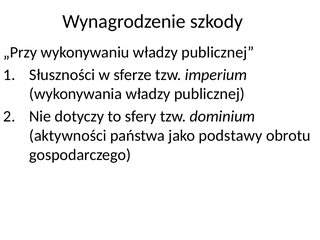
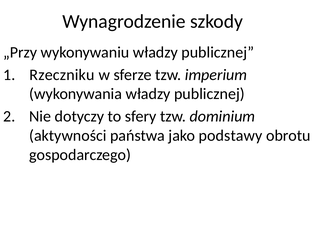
Słuszności: Słuszności -> Rzeczniku
